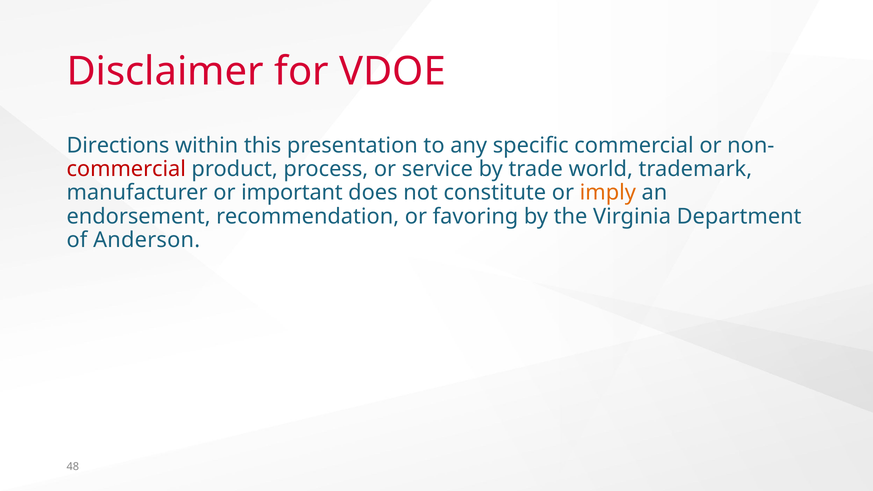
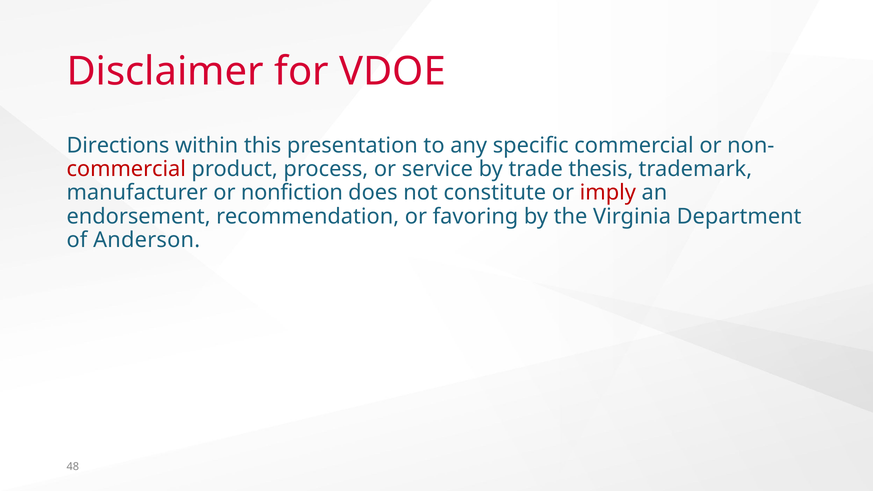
world: world -> thesis
important: important -> nonfiction
imply colour: orange -> red
